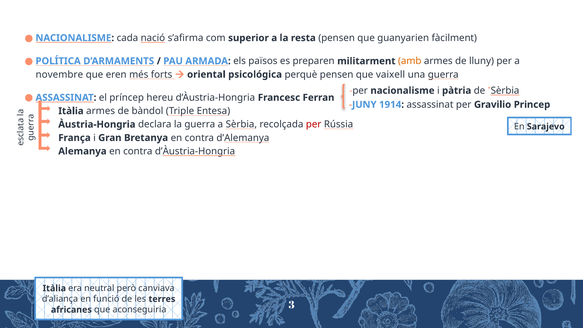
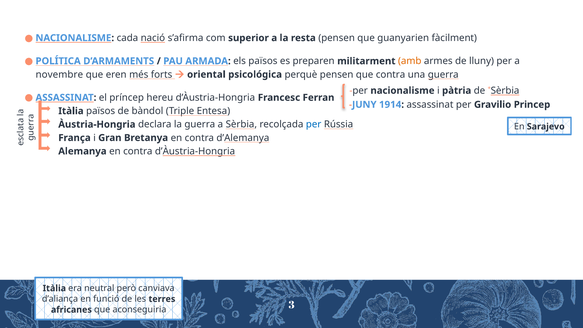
que vaixell: vaixell -> contra
Itàlia armes: armes -> països
per at (314, 124) colour: red -> blue
